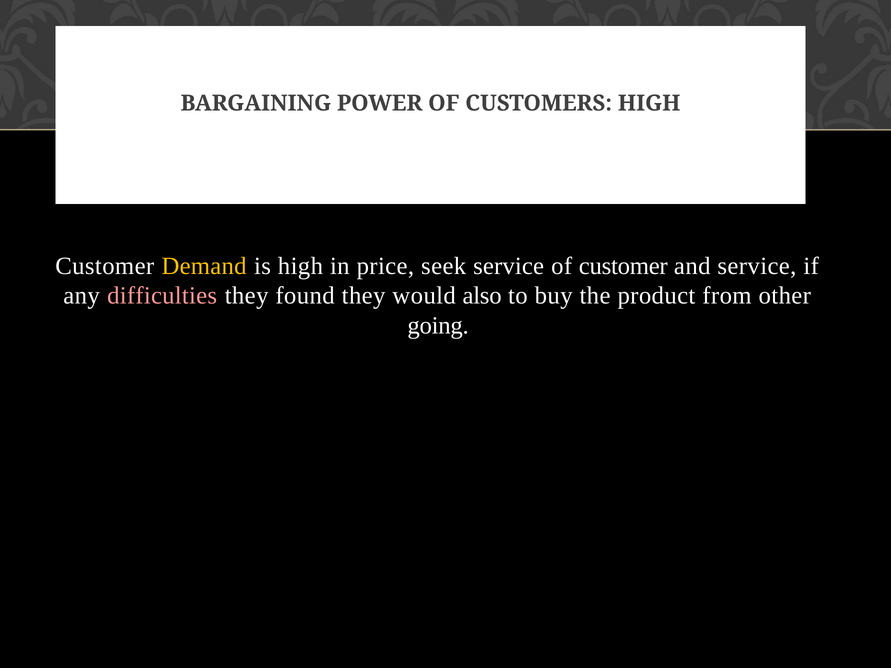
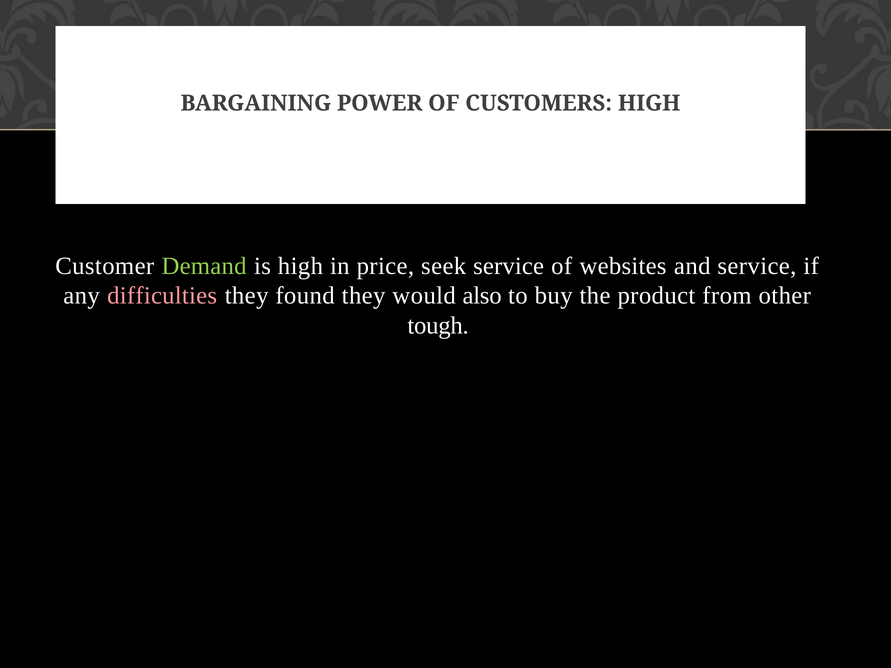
Demand colour: yellow -> light green
of customer: customer -> websites
going: going -> tough
